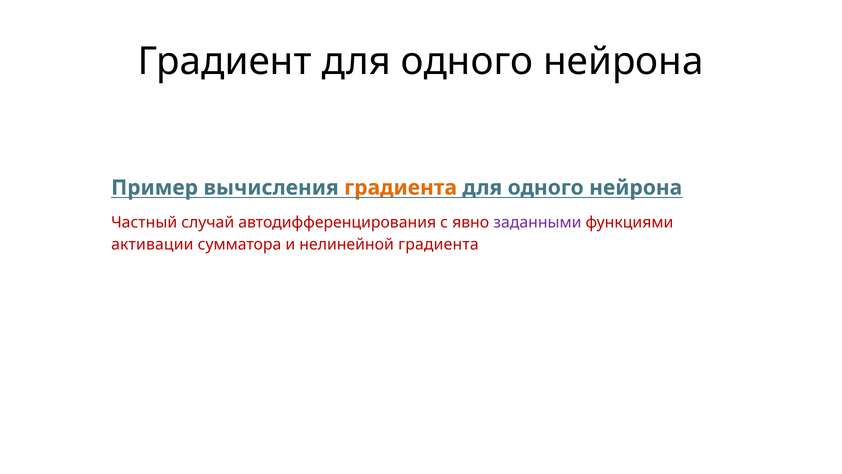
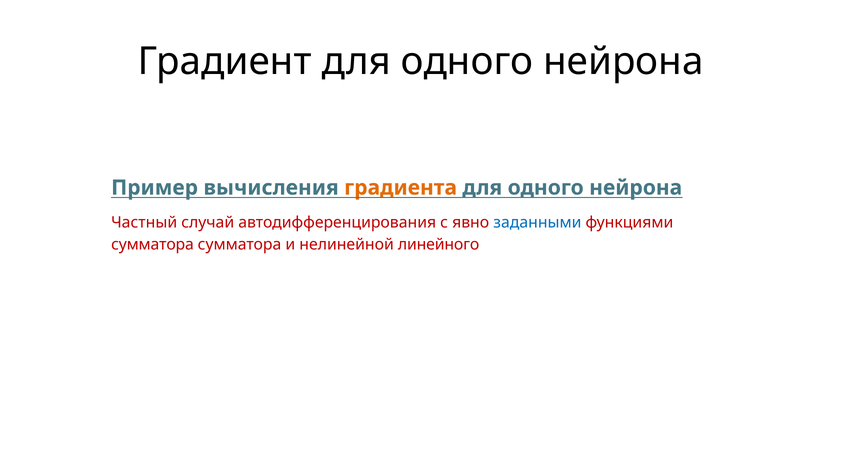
заданными colour: purple -> blue
активации at (152, 244): активации -> сумматора
нелинейной градиента: градиента -> линейного
